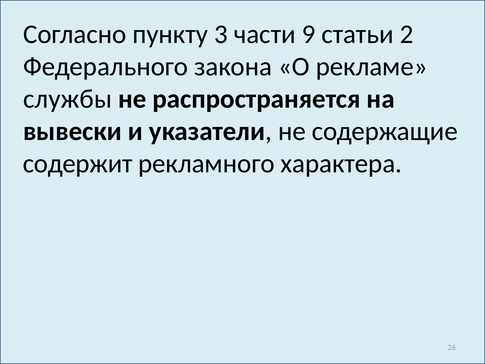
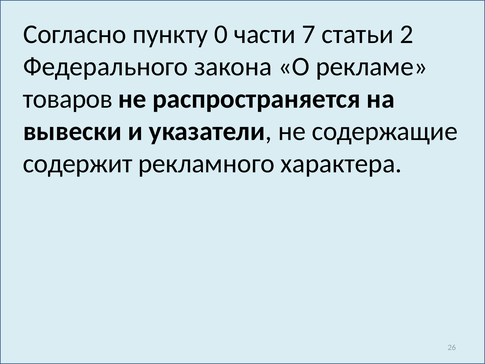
3: 3 -> 0
9: 9 -> 7
службы: службы -> товаров
